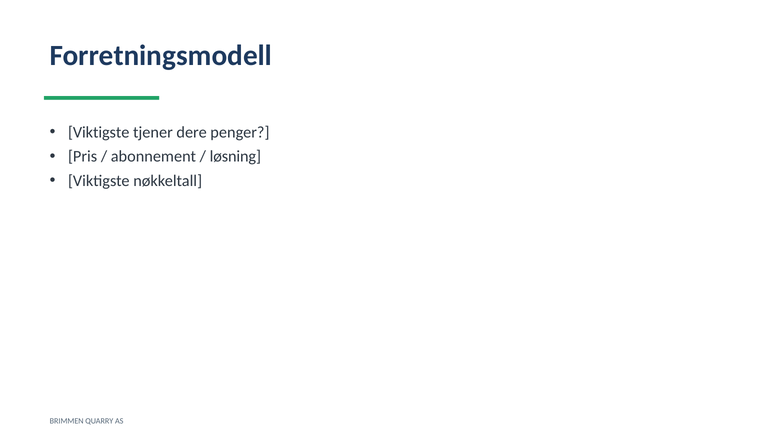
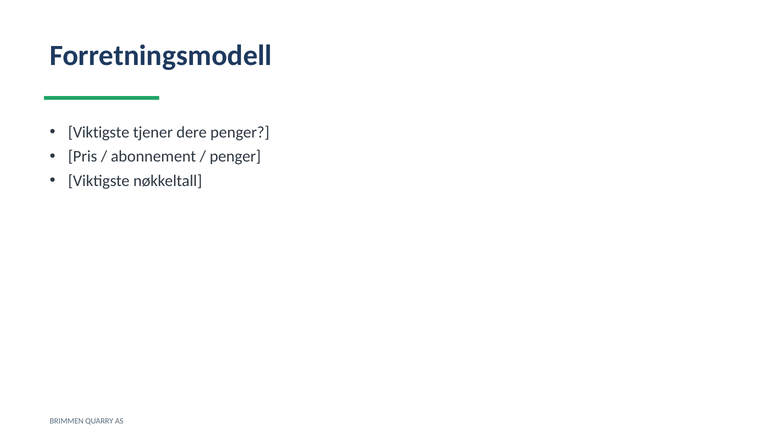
løsning at (235, 157): løsning -> penger
